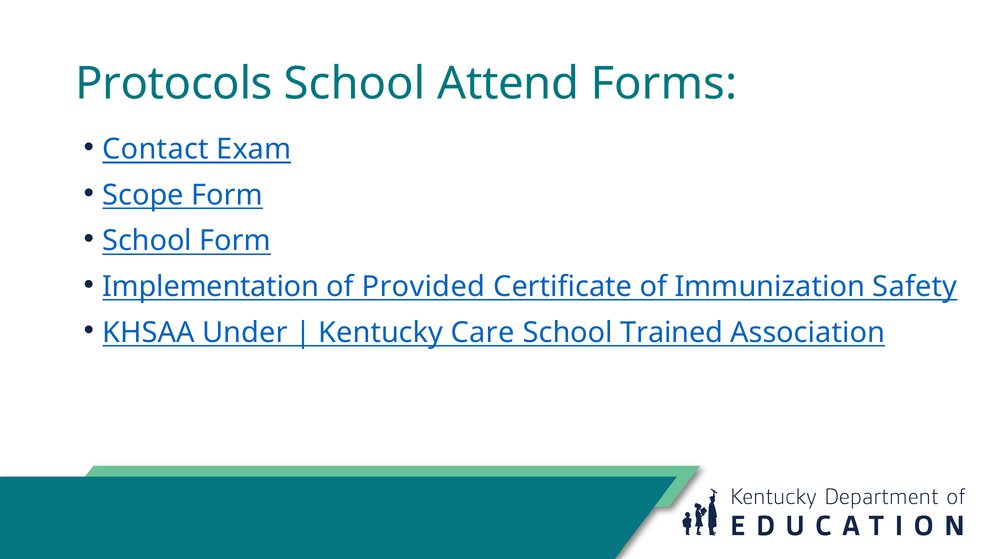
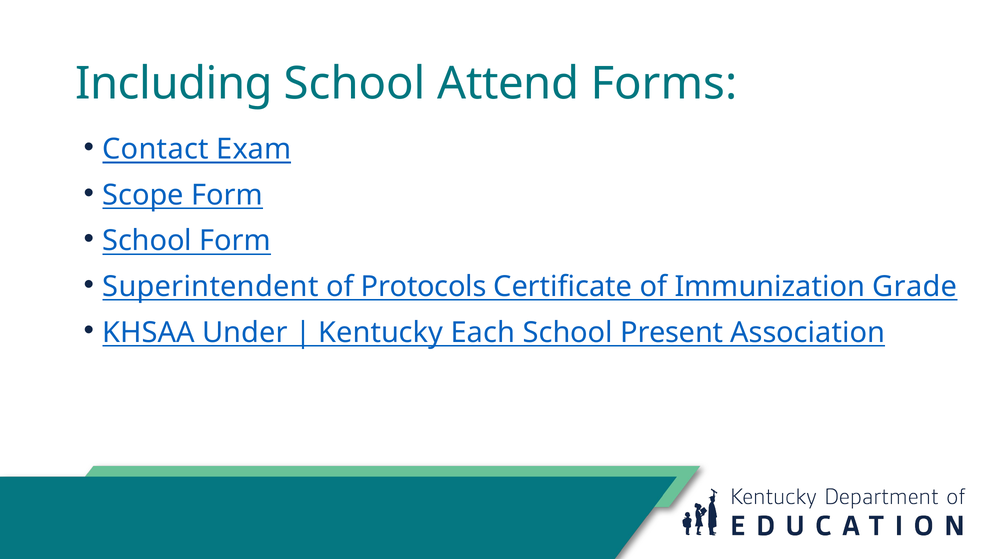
Protocols: Protocols -> Including
Implementation: Implementation -> Superintendent
Provided: Provided -> Protocols
Safety: Safety -> Grade
Care: Care -> Each
Trained: Trained -> Present
